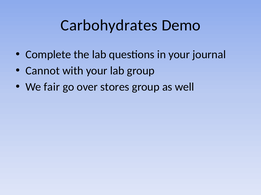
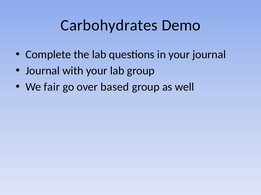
Cannot at (43, 71): Cannot -> Journal
stores: stores -> based
